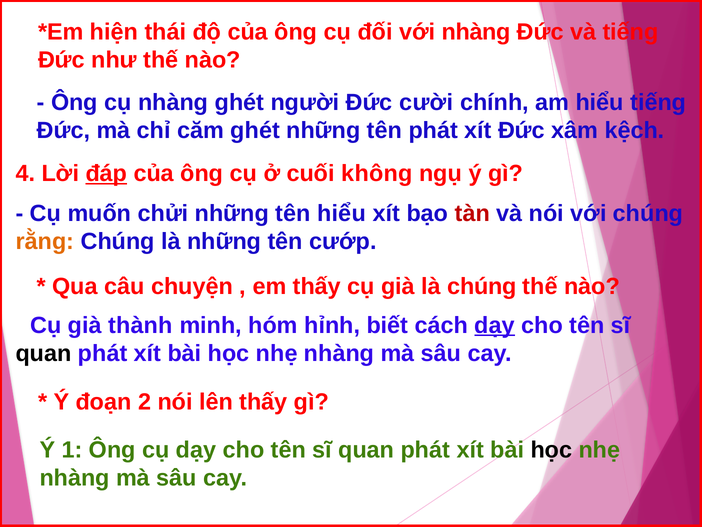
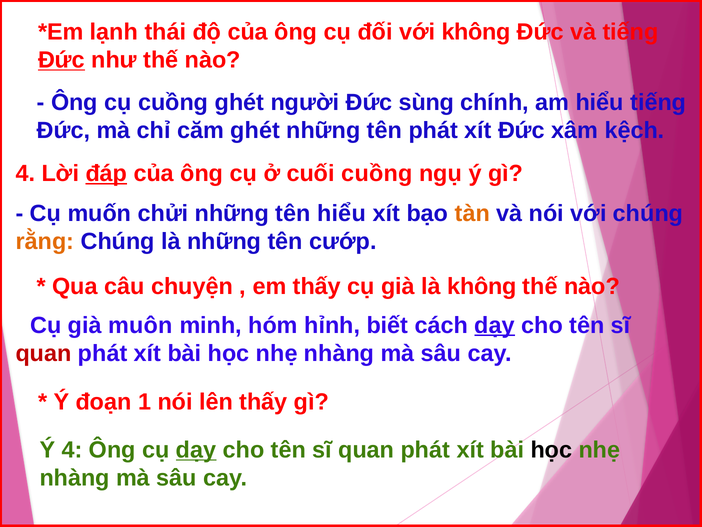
hiện: hiện -> lạnh
với nhàng: nhàng -> không
Đức at (61, 60) underline: none -> present
cụ nhàng: nhàng -> cuồng
cười: cười -> sùng
cuối không: không -> cuồng
tàn colour: red -> orange
là chúng: chúng -> không
thành: thành -> muôn
quan at (44, 353) colour: black -> red
2: 2 -> 1
Ý 1: 1 -> 4
dạy at (196, 450) underline: none -> present
